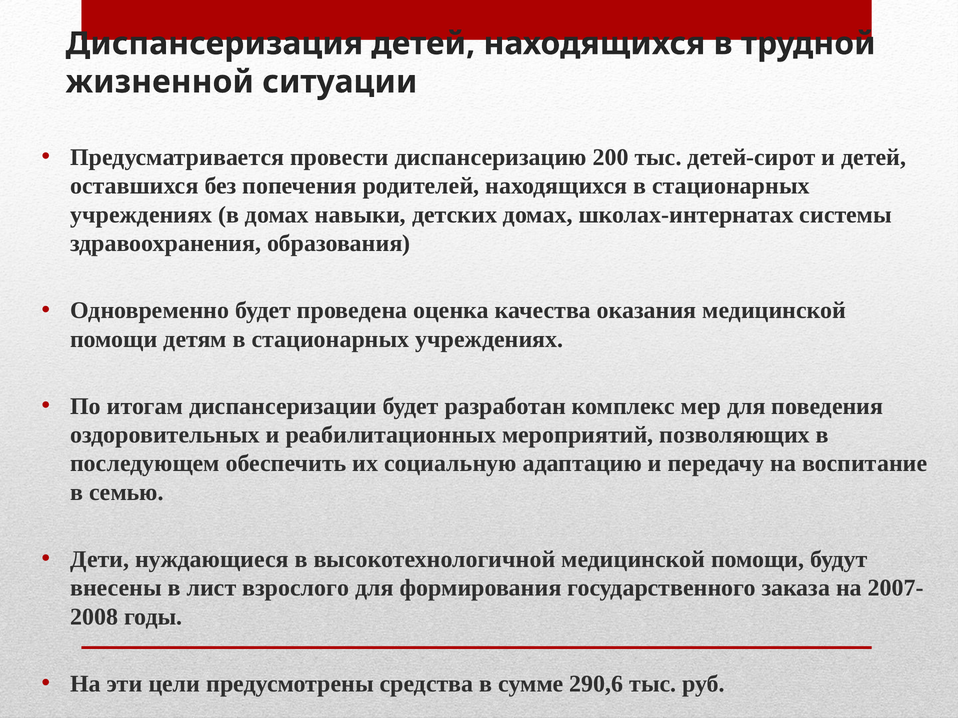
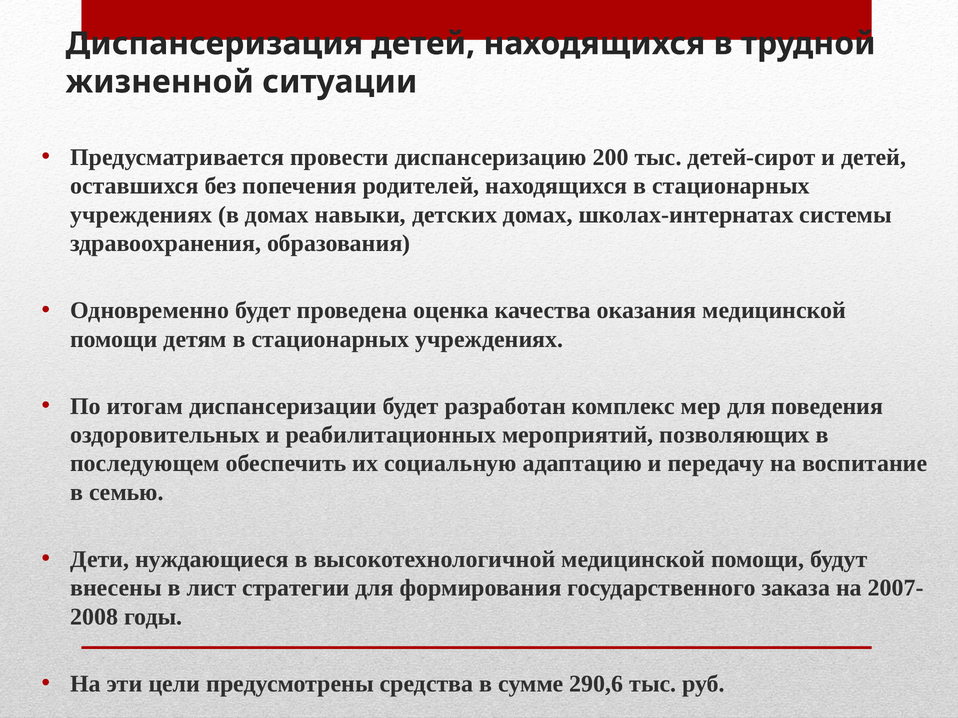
взрослого: взрослого -> стратегии
